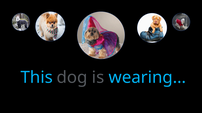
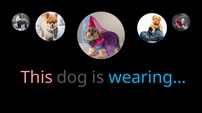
This colour: light blue -> pink
